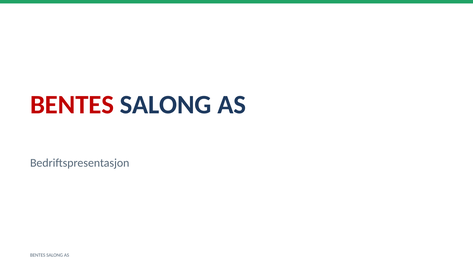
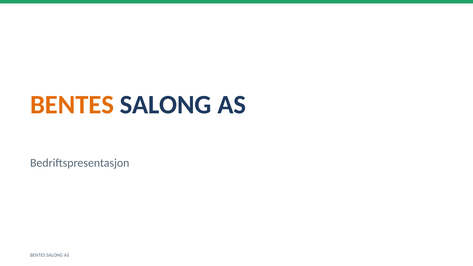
BENTES at (72, 105) colour: red -> orange
